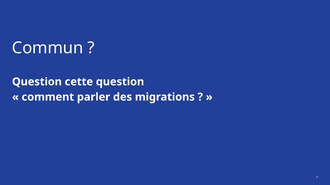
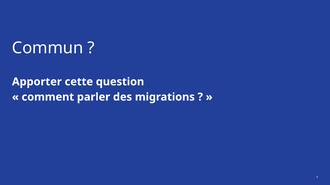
Question at (37, 82): Question -> Apporter
